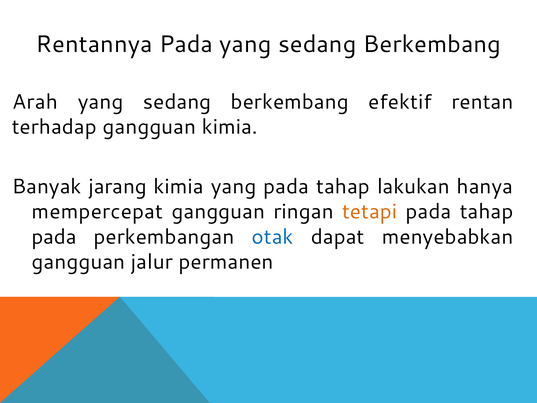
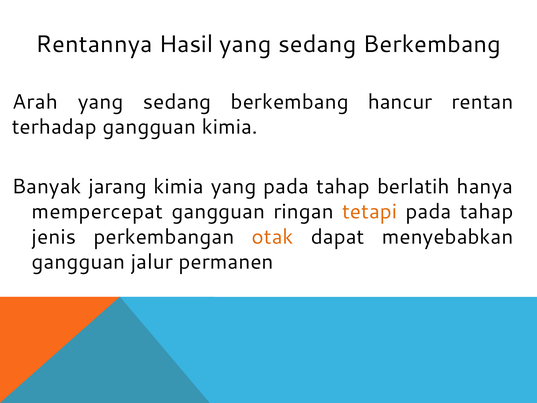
Rentannya Pada: Pada -> Hasil
efektif: efektif -> hancur
lakukan: lakukan -> berlatih
pada at (54, 237): pada -> jenis
otak colour: blue -> orange
